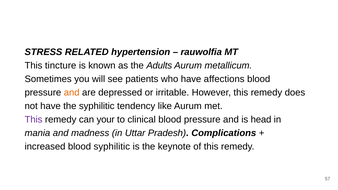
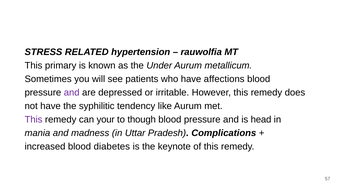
tincture: tincture -> primary
Adults: Adults -> Under
and at (72, 92) colour: orange -> purple
clinical: clinical -> though
blood syphilitic: syphilitic -> diabetes
